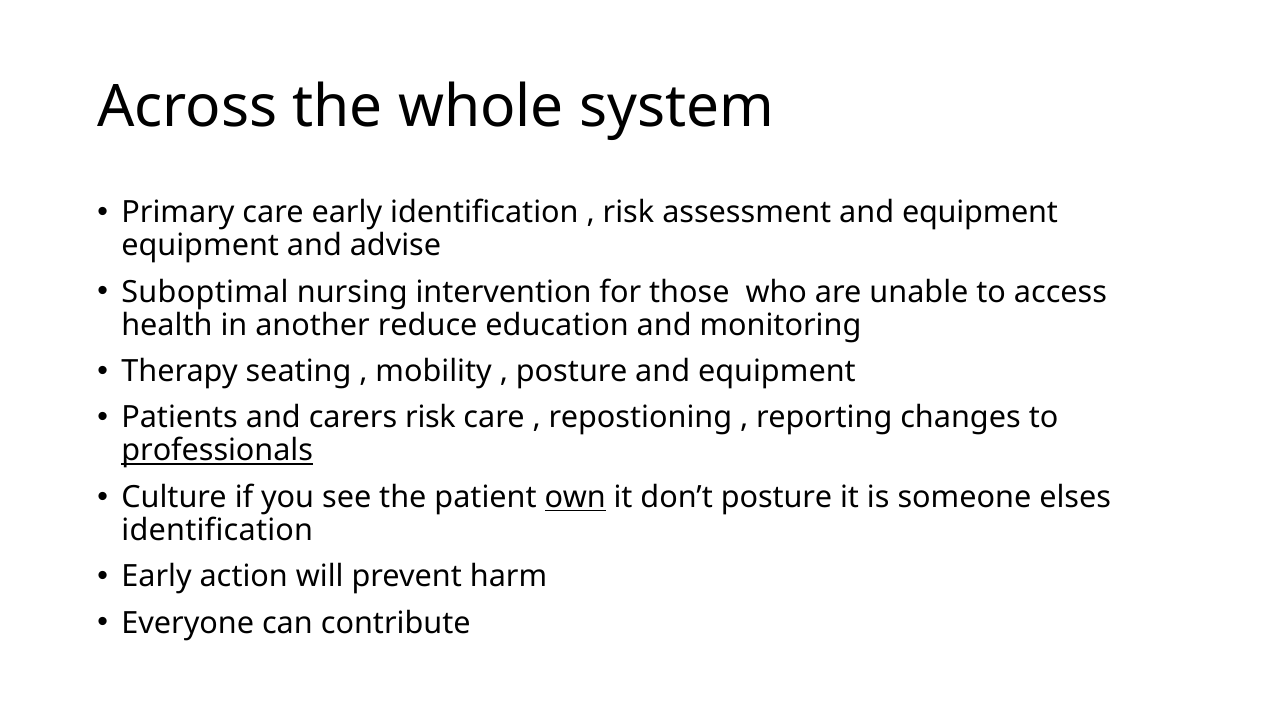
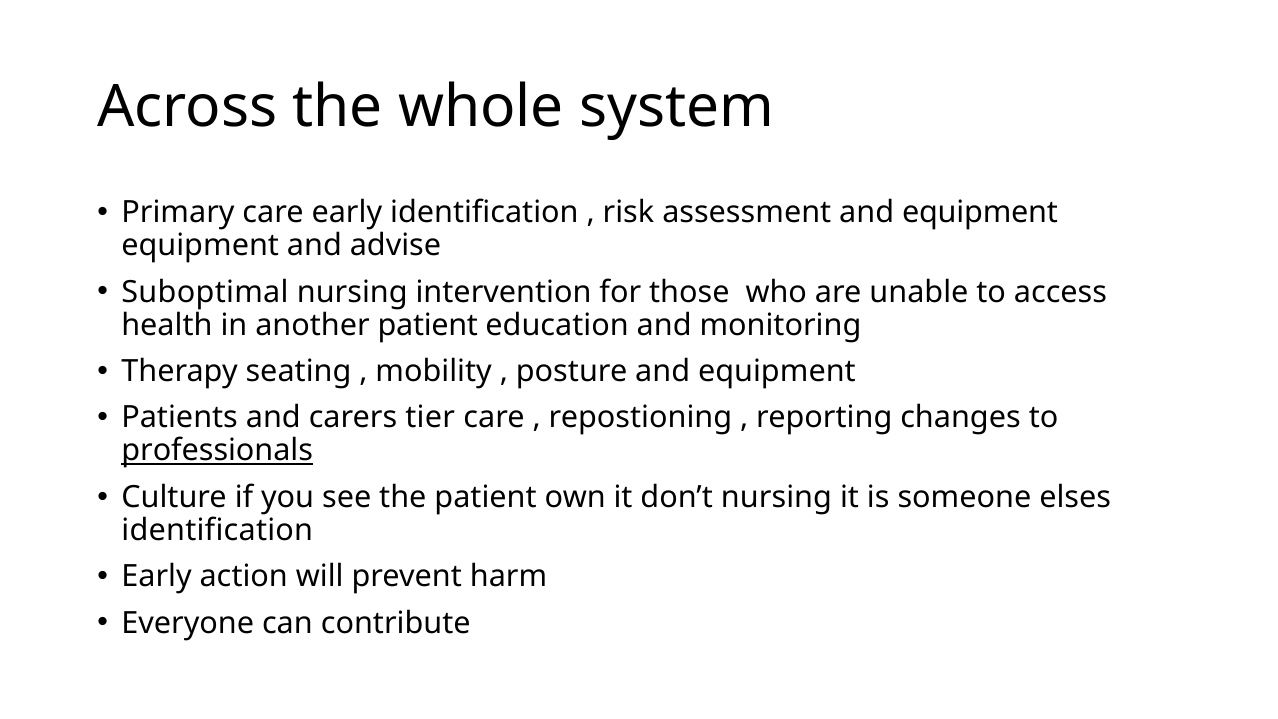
another reduce: reduce -> patient
carers risk: risk -> tier
own underline: present -> none
don’t posture: posture -> nursing
